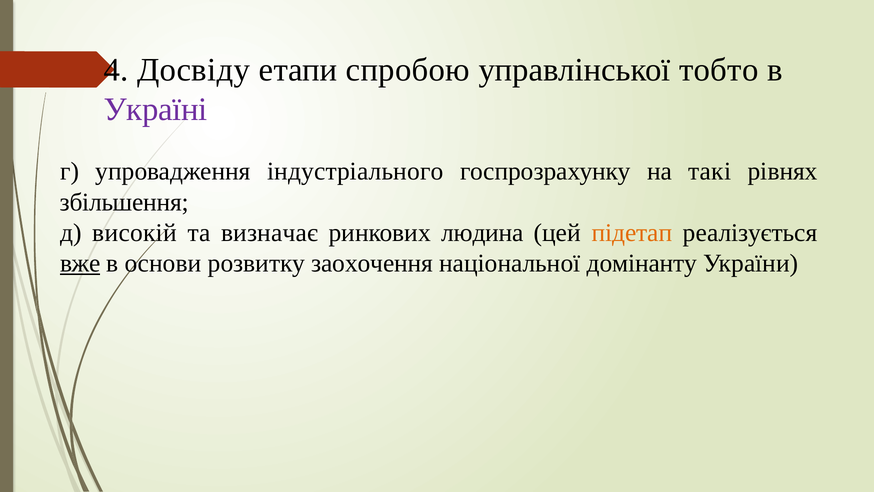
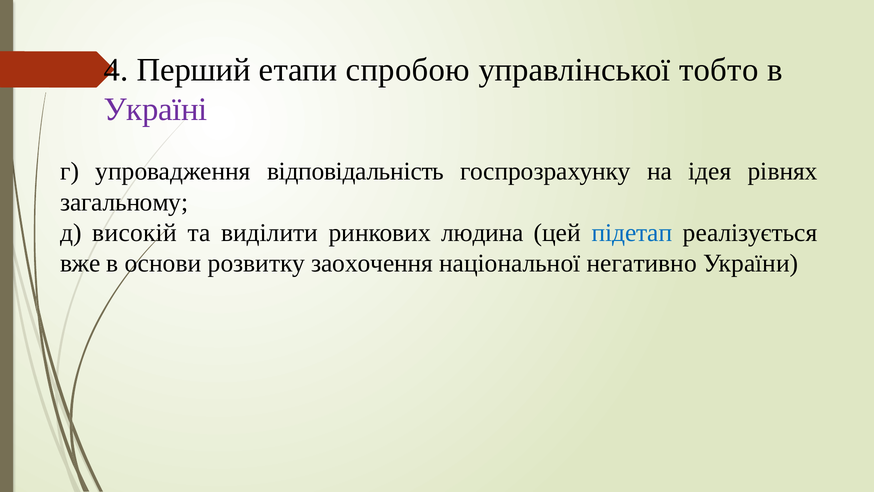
Досвіду: Досвіду -> Перший
індустріального: індустріального -> відповідальність
такі: такі -> ідея
збільшення: збільшення -> загальному
визначає: визначає -> виділити
підетап colour: orange -> blue
вже underline: present -> none
домінанту: домінанту -> негативно
